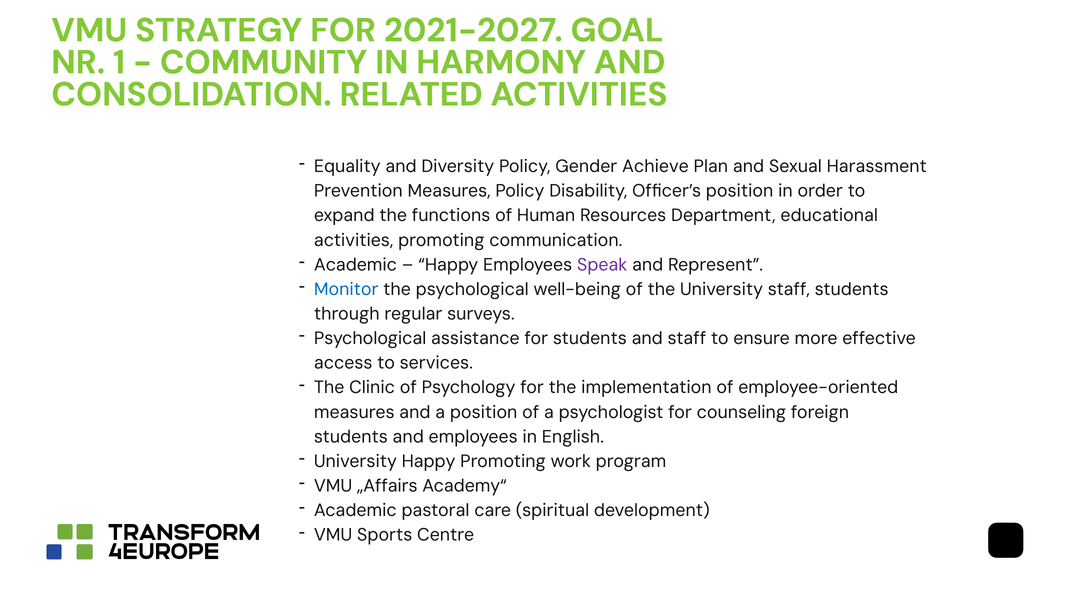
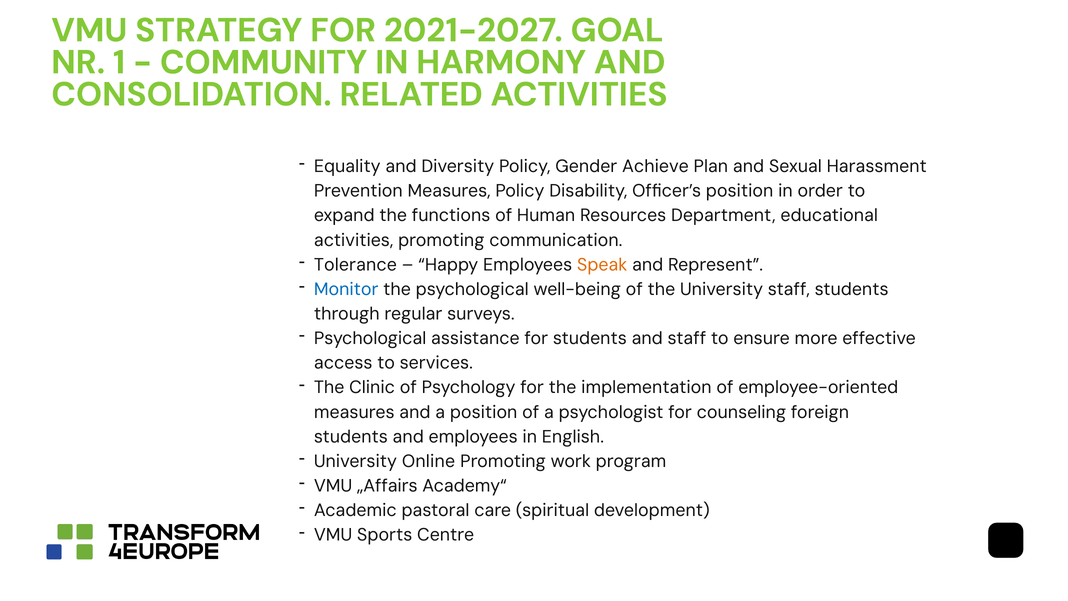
Academic at (355, 265): Academic -> Tolerance
Speak colour: purple -> orange
University Happy: Happy -> Online
